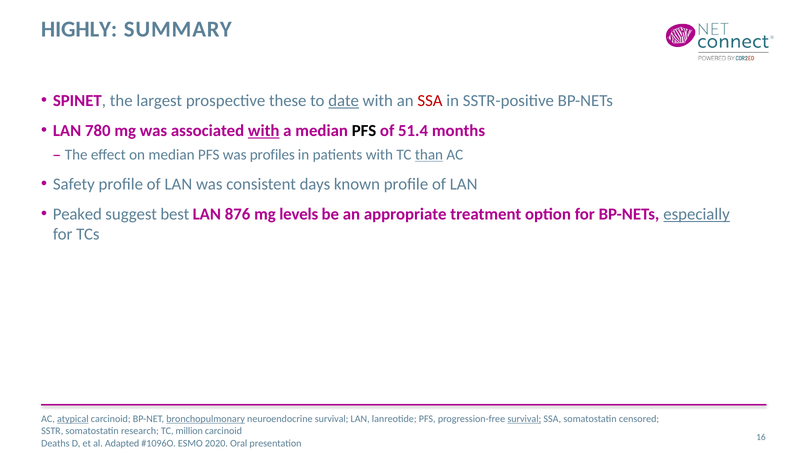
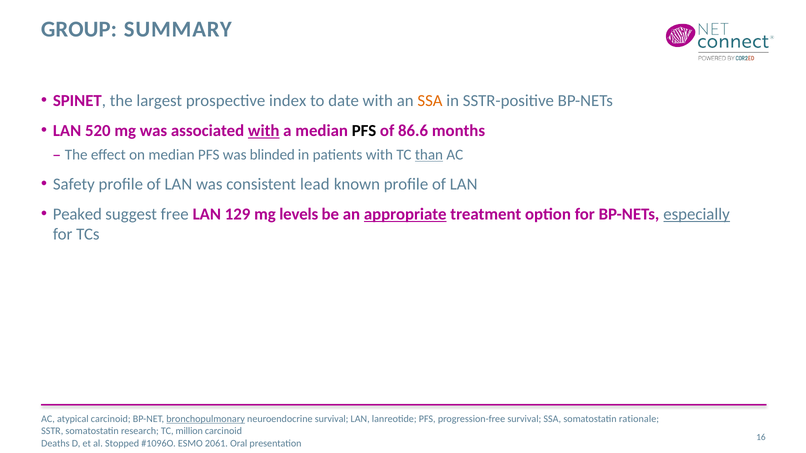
HIGHLY: HIGHLY -> GROUP
these: these -> index
date underline: present -> none
SSA at (430, 101) colour: red -> orange
780: 780 -> 520
51.4: 51.4 -> 86.6
profiles: profiles -> blinded
days: days -> lead
best: best -> free
876: 876 -> 129
appropriate underline: none -> present
atypical underline: present -> none
survival at (524, 419) underline: present -> none
censored: censored -> rationale
Adapted: Adapted -> Stopped
2020: 2020 -> 2061
